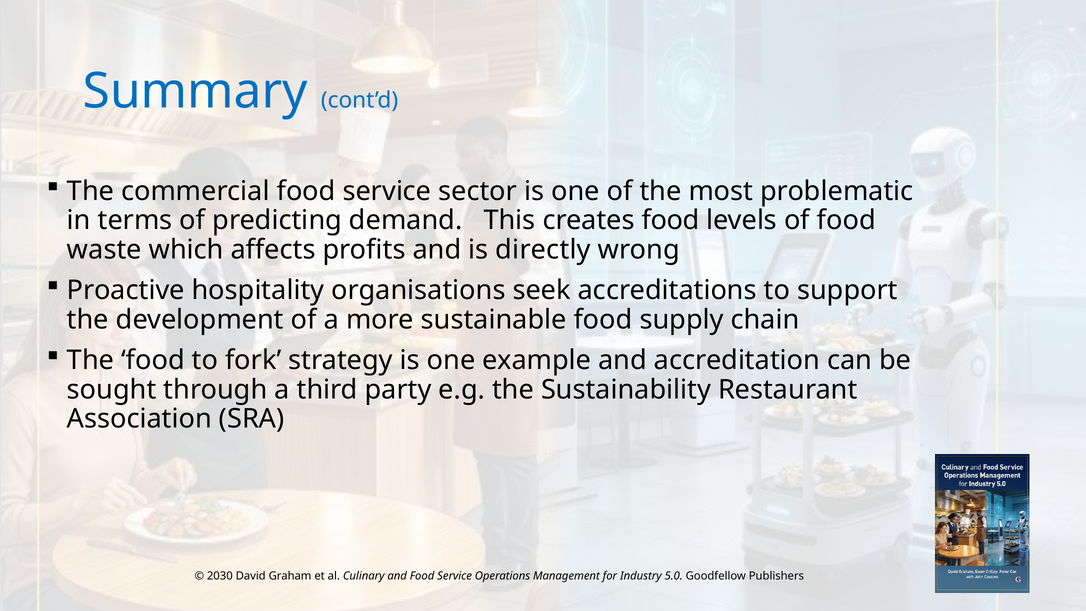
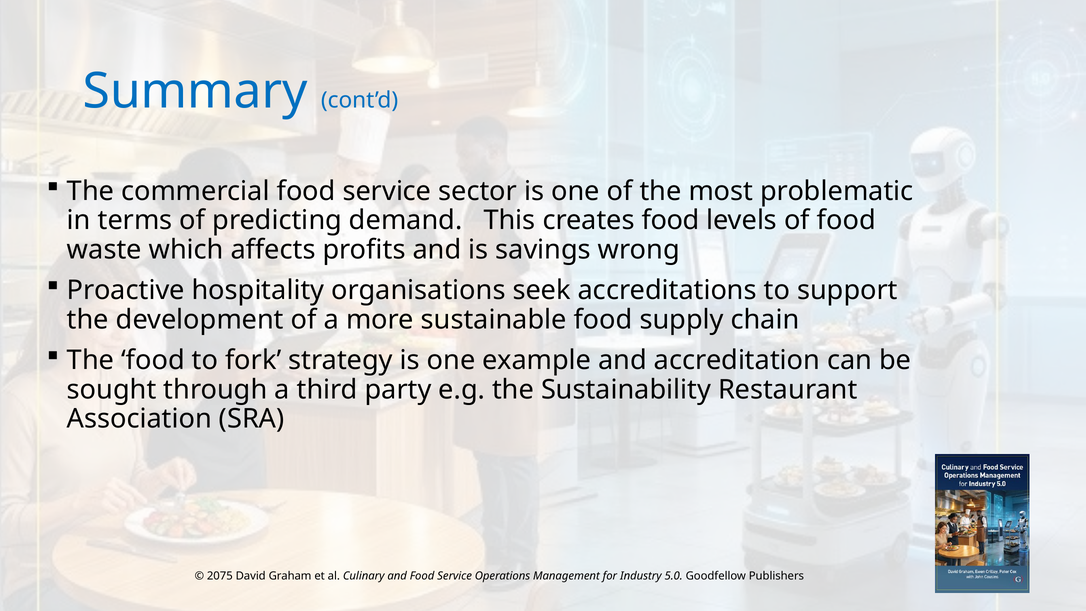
directly: directly -> savings
2030: 2030 -> 2075
